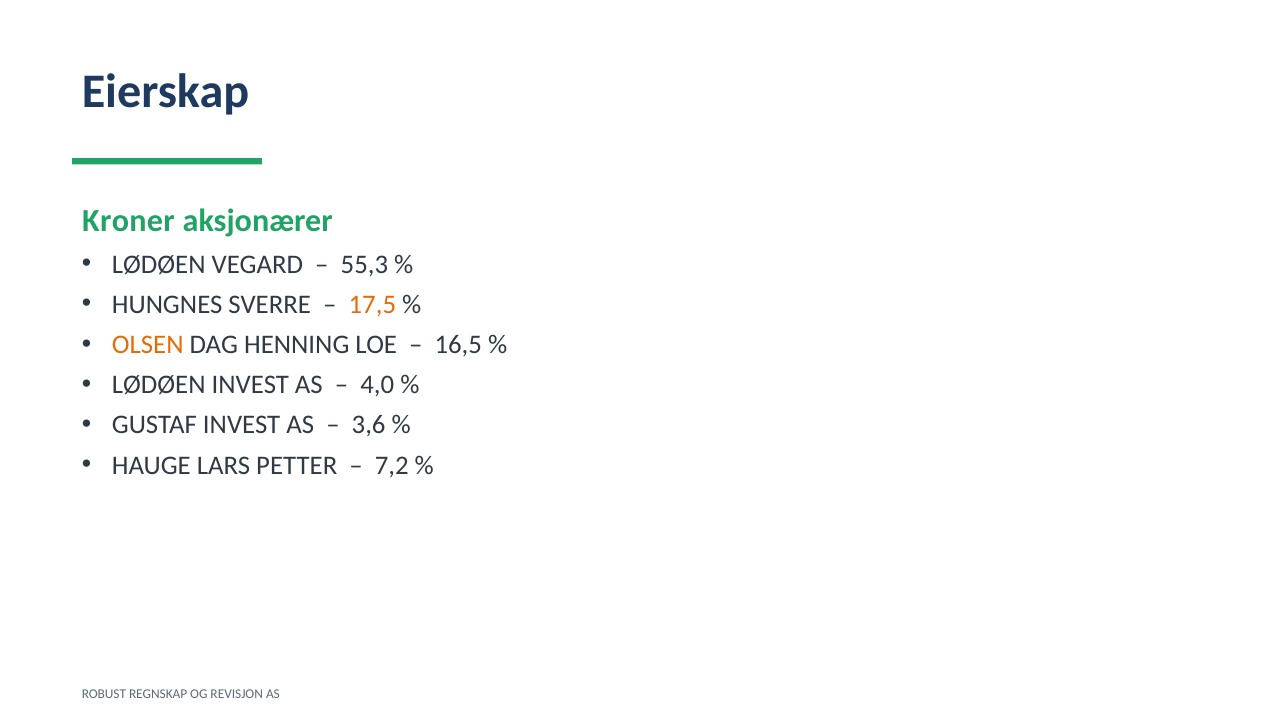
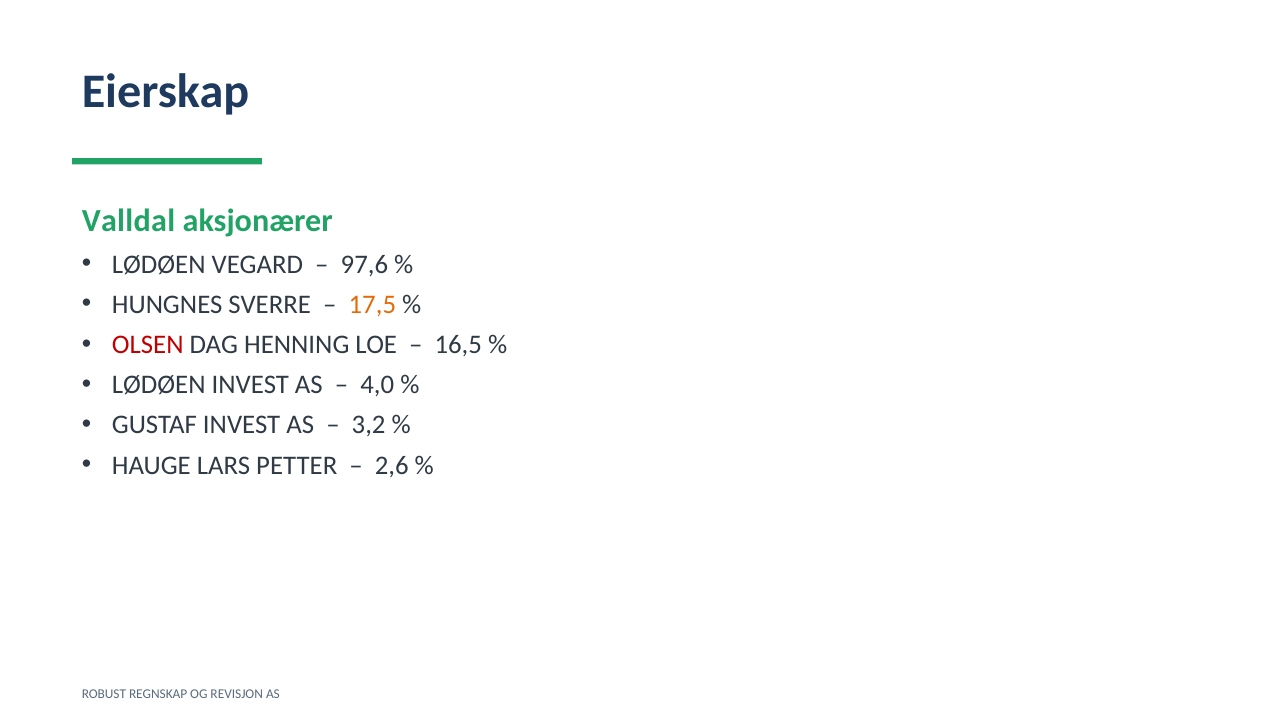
Kroner: Kroner -> Valldal
55,3: 55,3 -> 97,6
OLSEN colour: orange -> red
3,6: 3,6 -> 3,2
7,2: 7,2 -> 2,6
